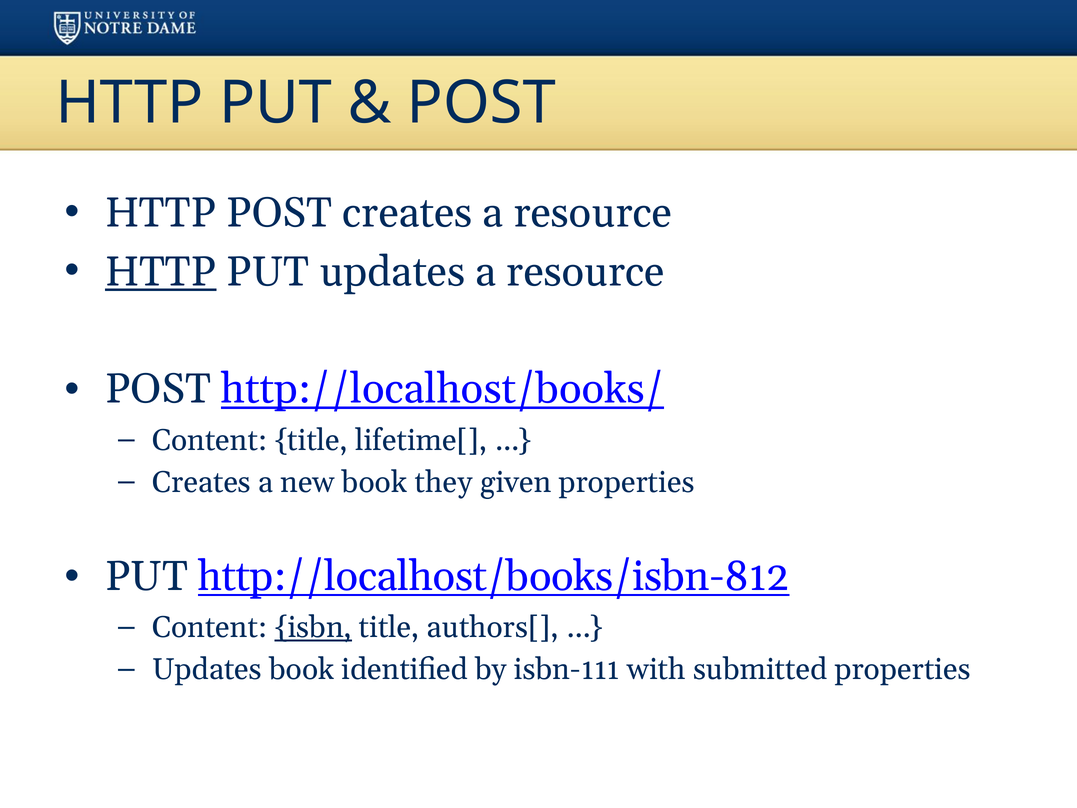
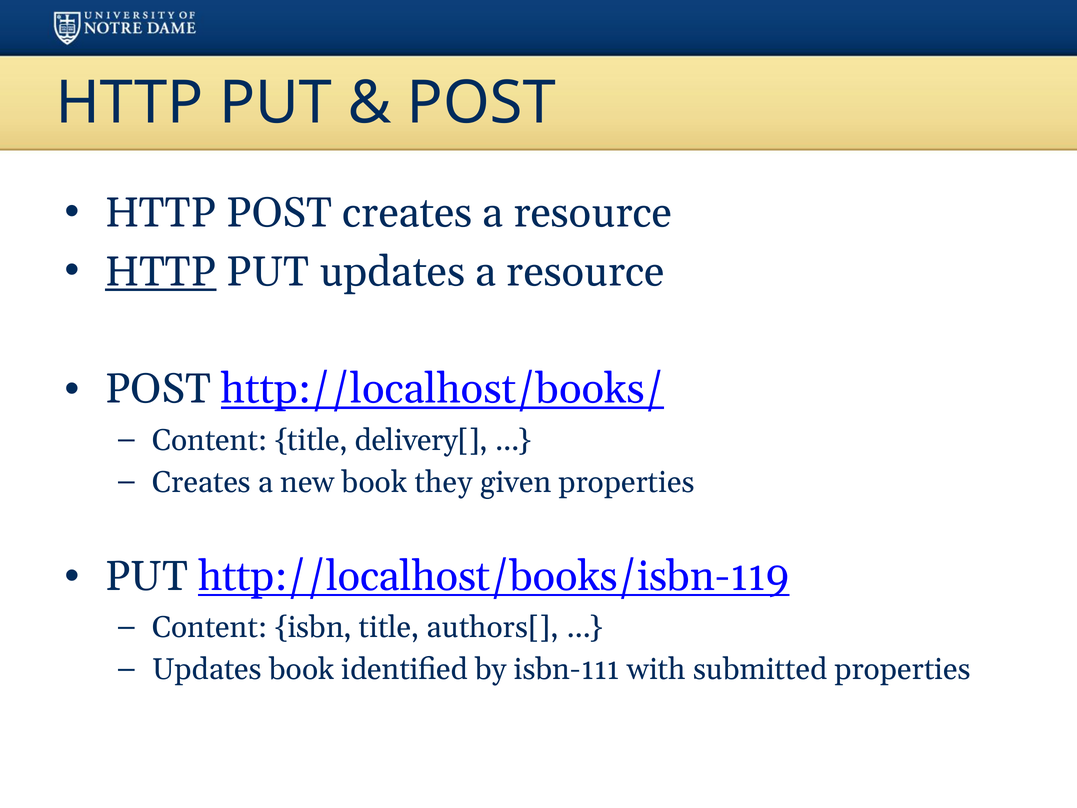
lifetime[: lifetime[ -> delivery[
http://localhost/books/isbn-812: http://localhost/books/isbn-812 -> http://localhost/books/isbn-119
isbn underline: present -> none
